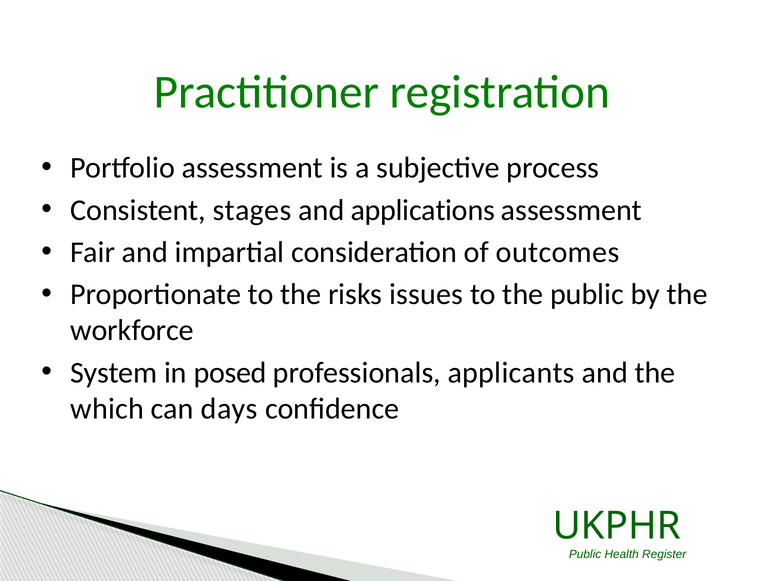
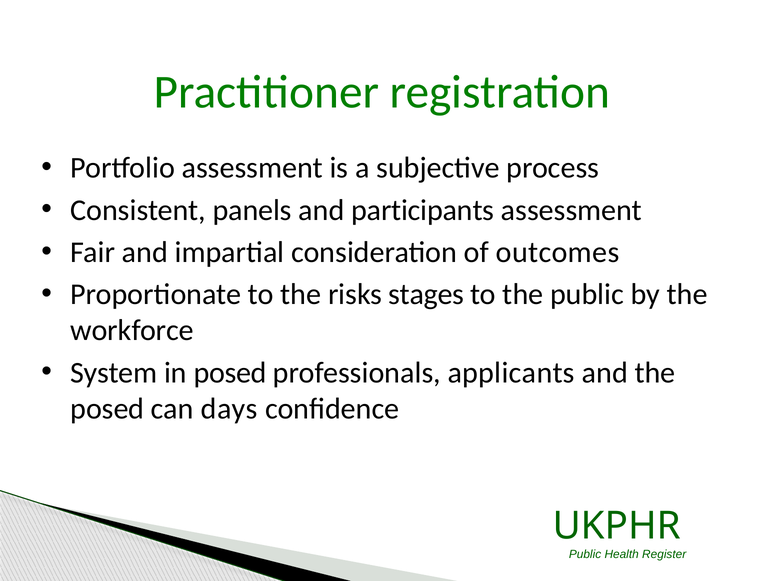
stages: stages -> panels
applications: applications -> participants
issues: issues -> stages
which at (107, 409): which -> posed
